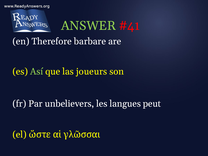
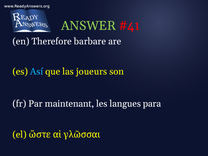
Así colour: light green -> light blue
unbelievers: unbelievers -> maintenant
peut: peut -> para
